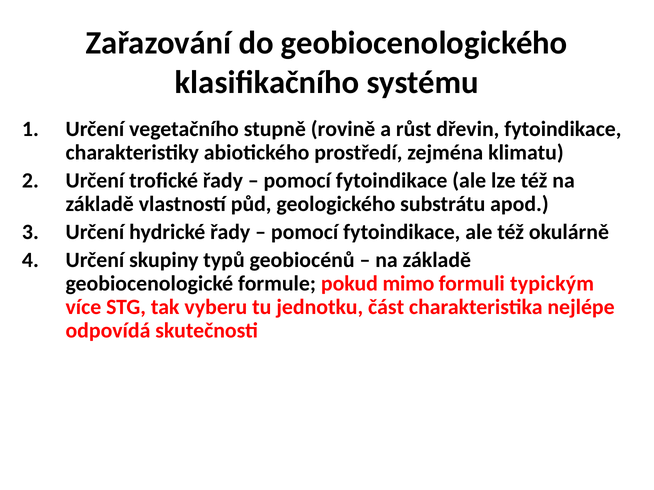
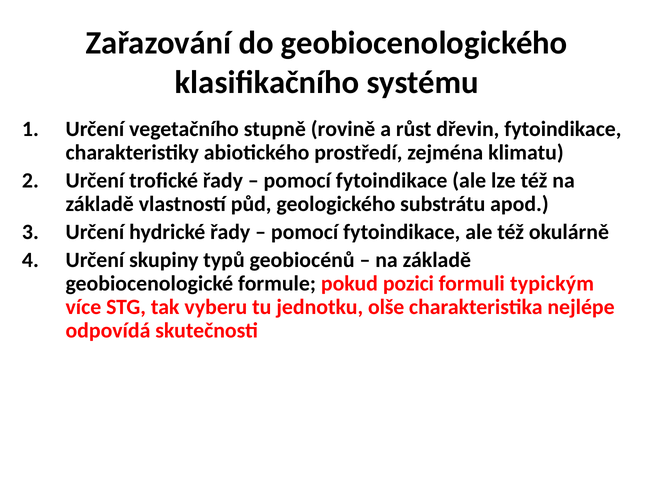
mimo: mimo -> pozici
část: část -> olše
